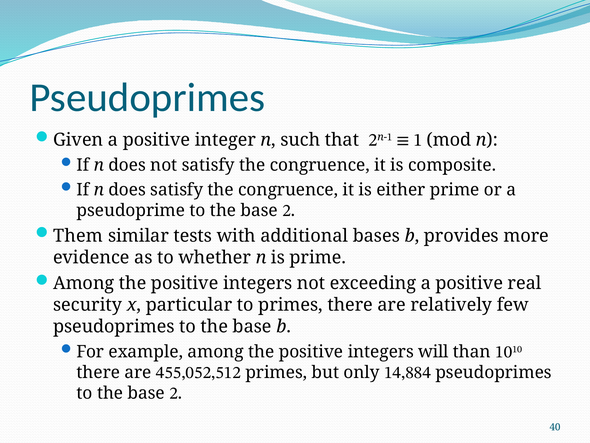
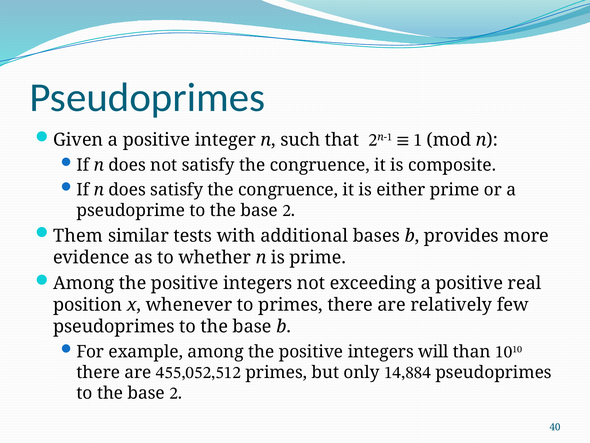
security: security -> position
particular: particular -> whenever
